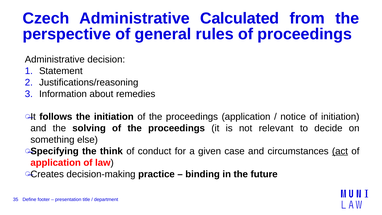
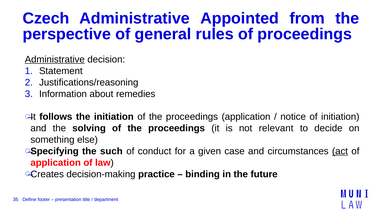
Calculated: Calculated -> Appointed
Administrative at (55, 59) underline: none -> present
think: think -> such
